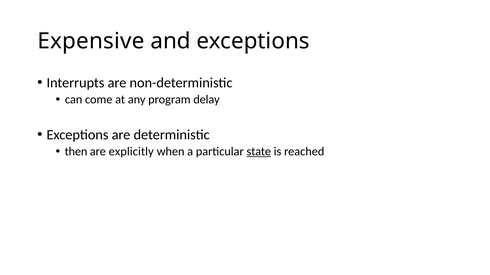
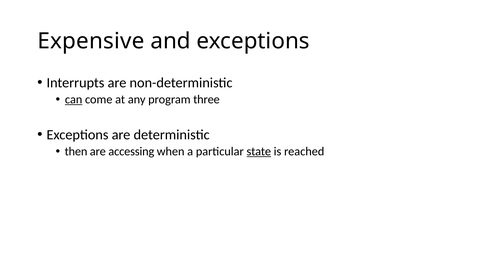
can underline: none -> present
delay: delay -> three
explicitly: explicitly -> accessing
